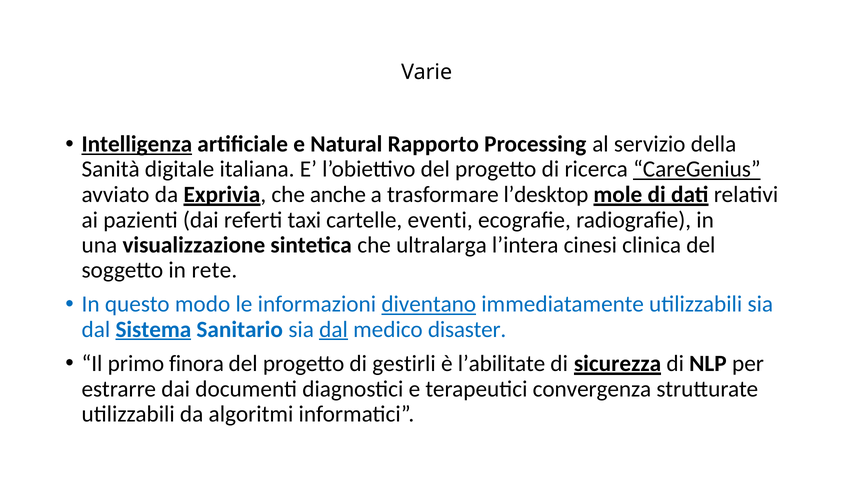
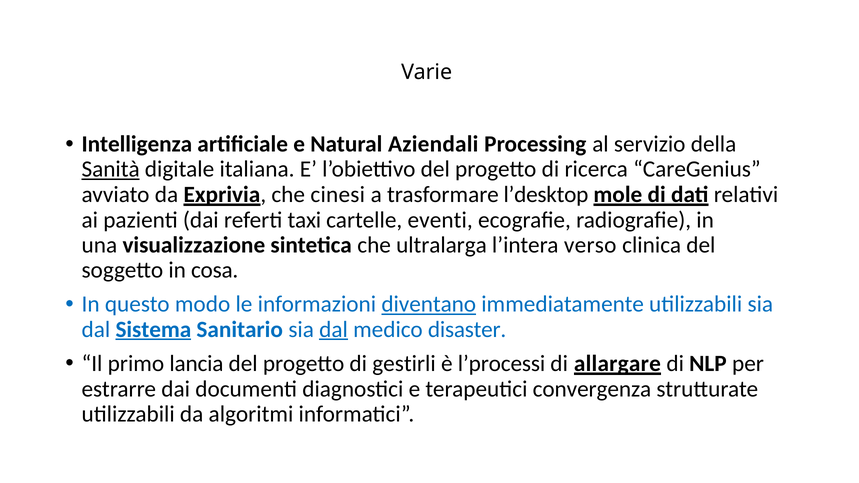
Intelligenza underline: present -> none
Rapporto: Rapporto -> Aziendali
Sanità underline: none -> present
CareGenius underline: present -> none
anche: anche -> cinesi
cinesi: cinesi -> verso
rete: rete -> cosa
finora: finora -> lancia
l’abilitate: l’abilitate -> l’processi
sicurezza: sicurezza -> allargare
